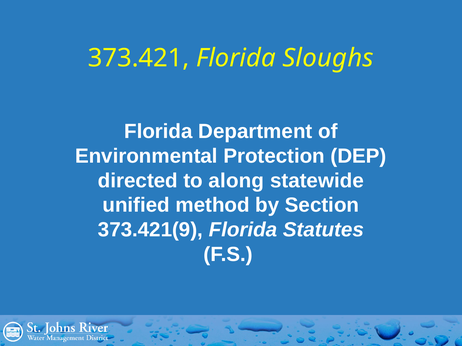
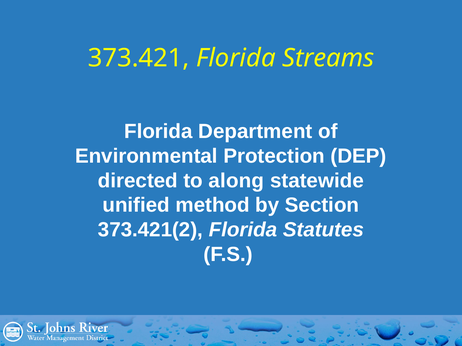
Sloughs: Sloughs -> Streams
373.421(9: 373.421(9 -> 373.421(2
